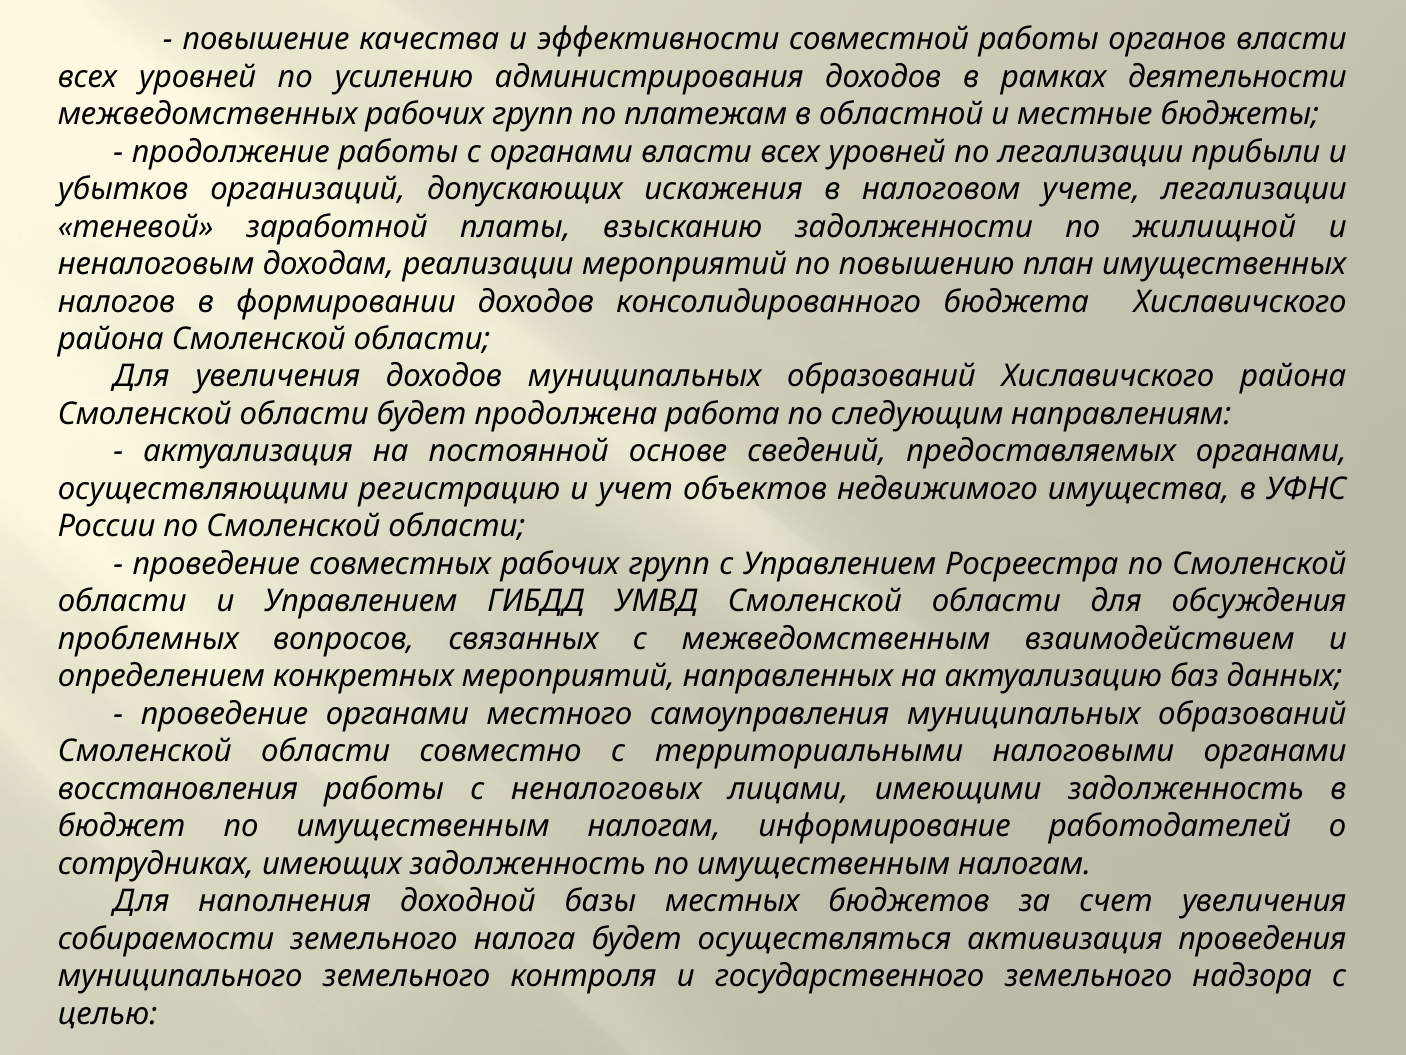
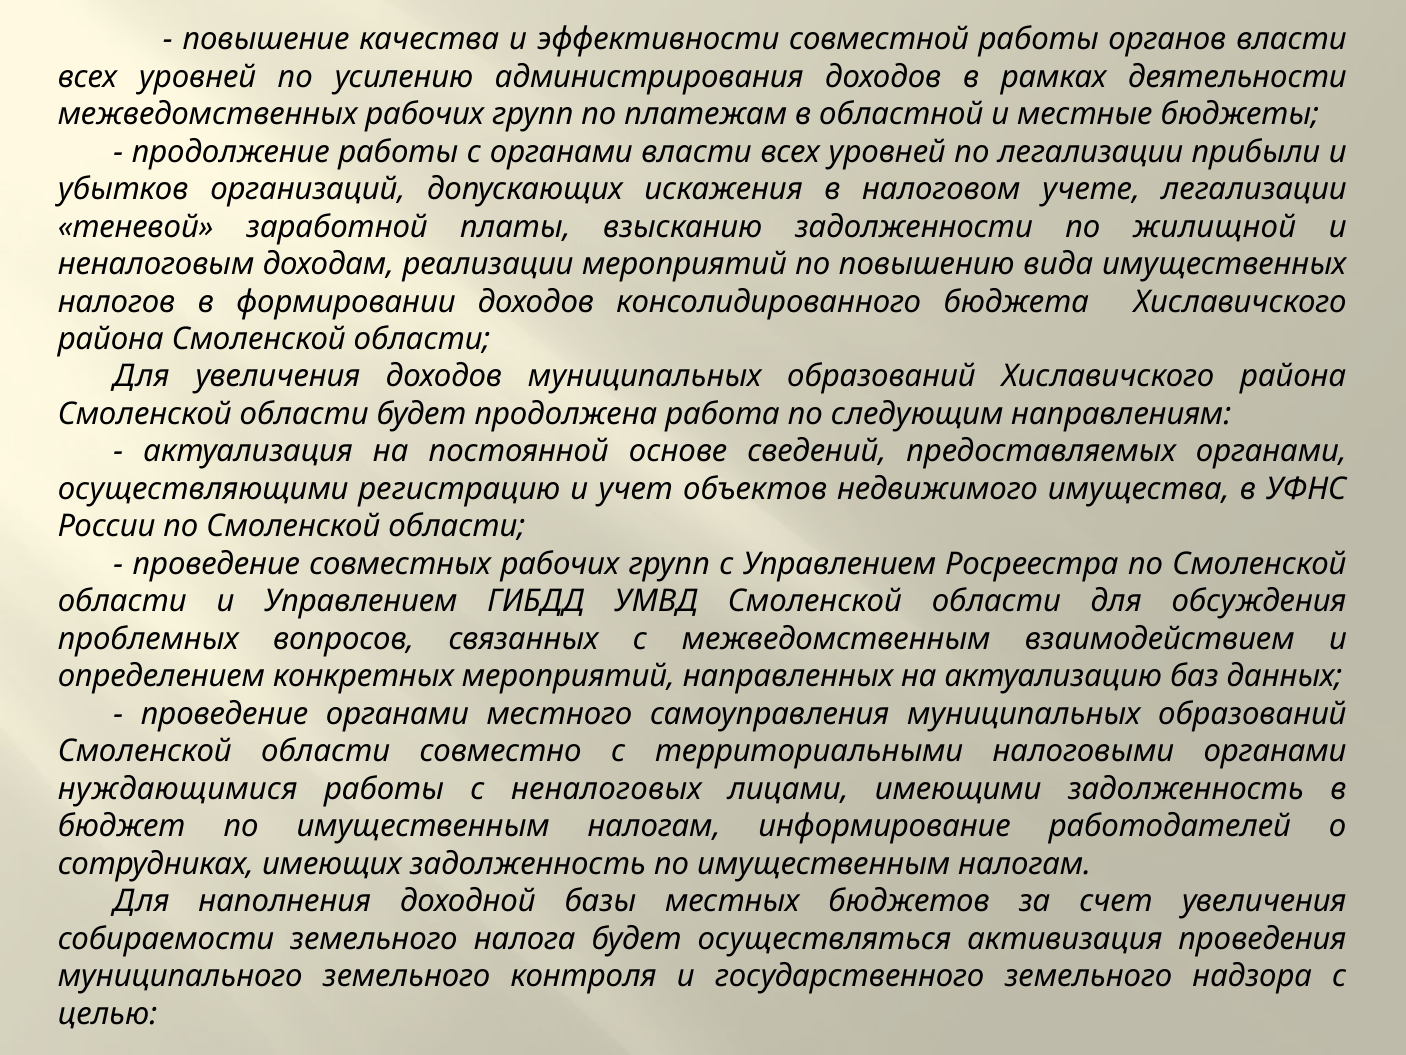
план: план -> вида
восстановления: восстановления -> нуждающимися
